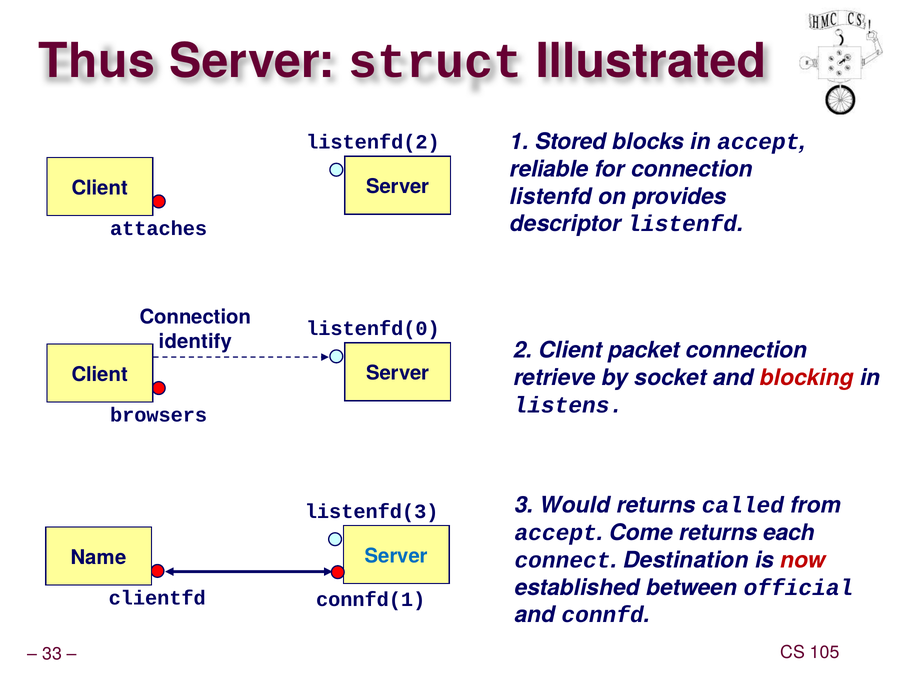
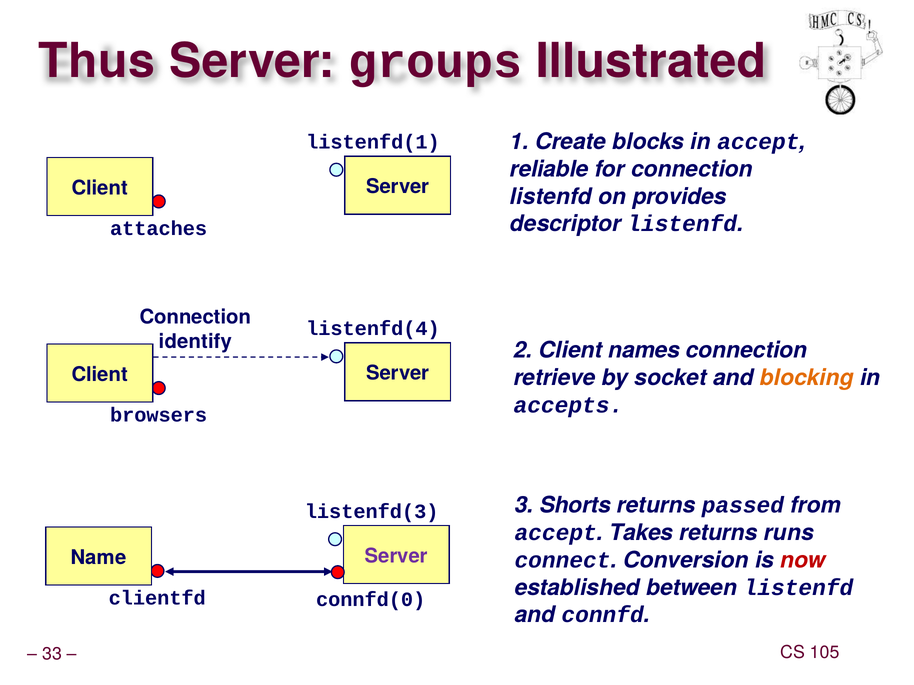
struct: struct -> groups
Stored: Stored -> Create
listenfd(2: listenfd(2 -> listenfd(1
listenfd(0: listenfd(0 -> listenfd(4
packet: packet -> names
blocking colour: red -> orange
listens: listens -> accepts
Would: Would -> Shorts
called: called -> passed
Come: Come -> Takes
each: each -> runs
Server at (396, 556) colour: blue -> purple
Destination: Destination -> Conversion
between official: official -> listenfd
connfd(1: connfd(1 -> connfd(0
